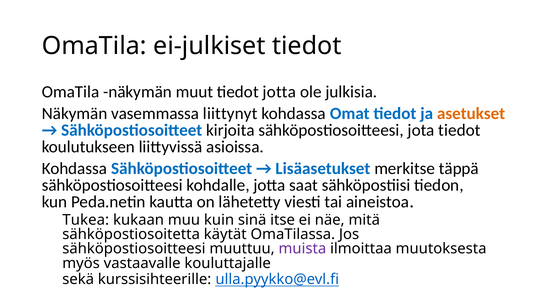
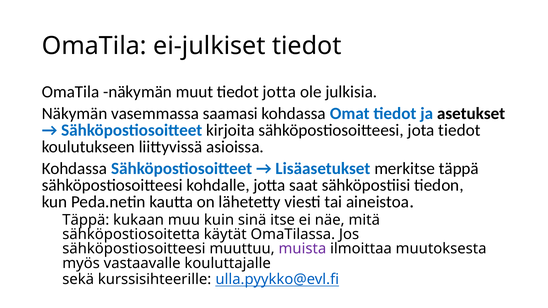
liittynyt: liittynyt -> saamasi
asetukset colour: orange -> black
Tukea at (86, 220): Tukea -> Täppä
